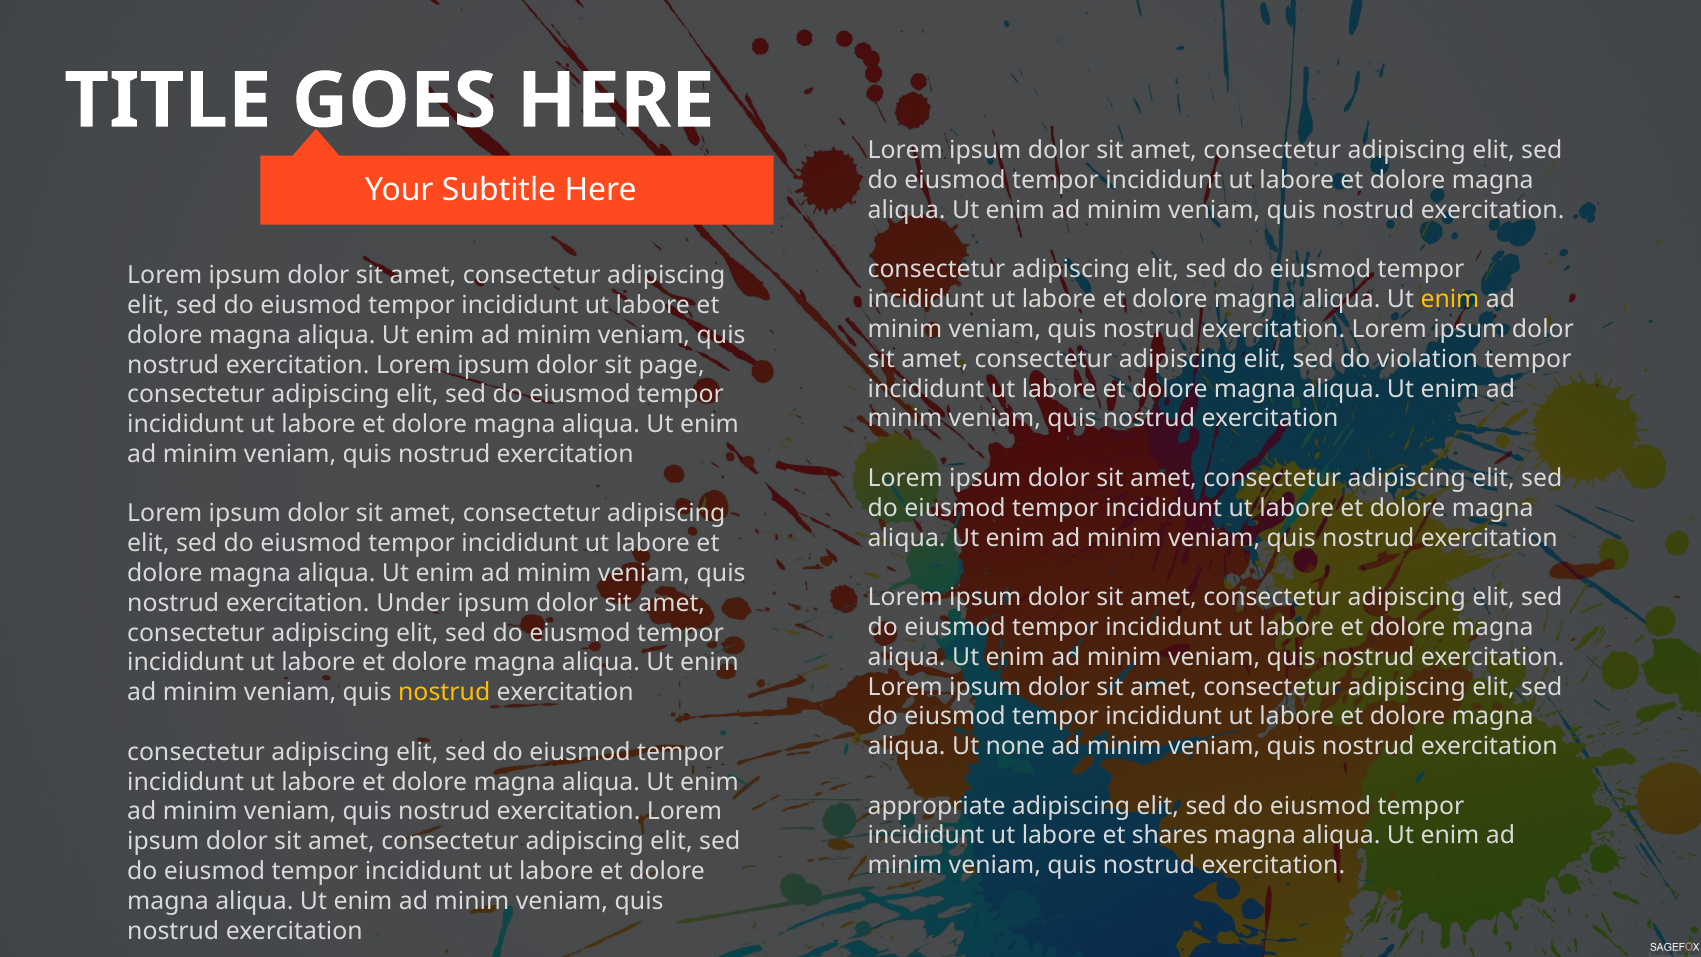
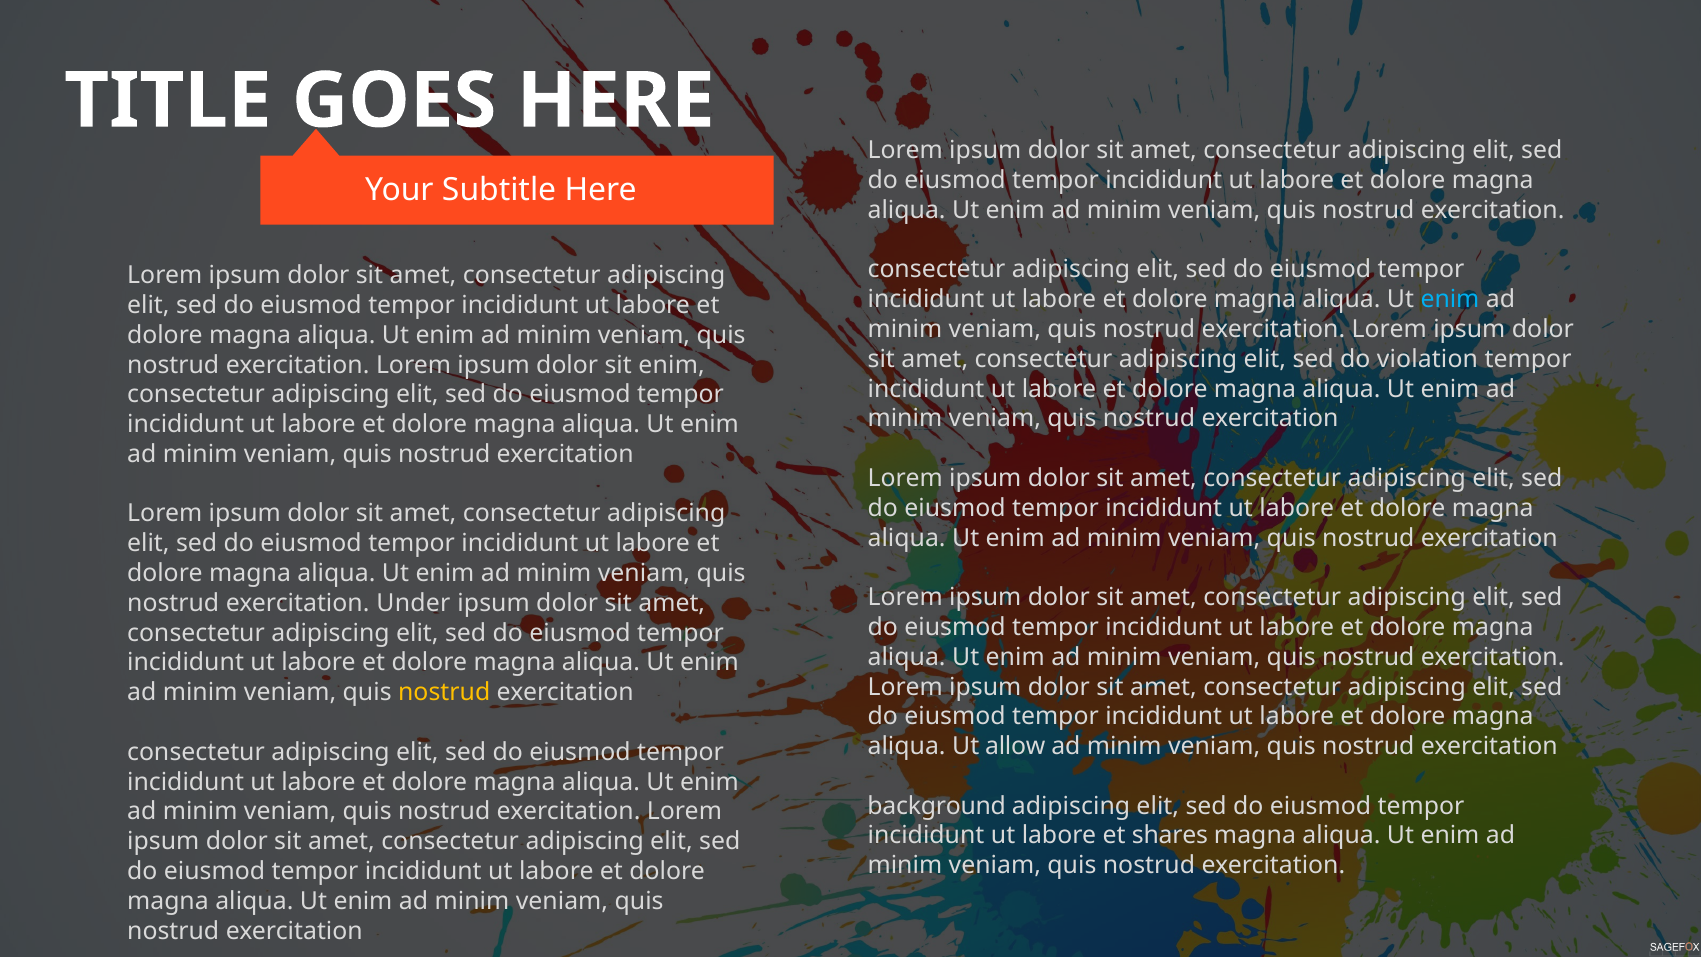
enim at (1450, 299) colour: yellow -> light blue
sit page: page -> enim
none: none -> allow
appropriate: appropriate -> background
